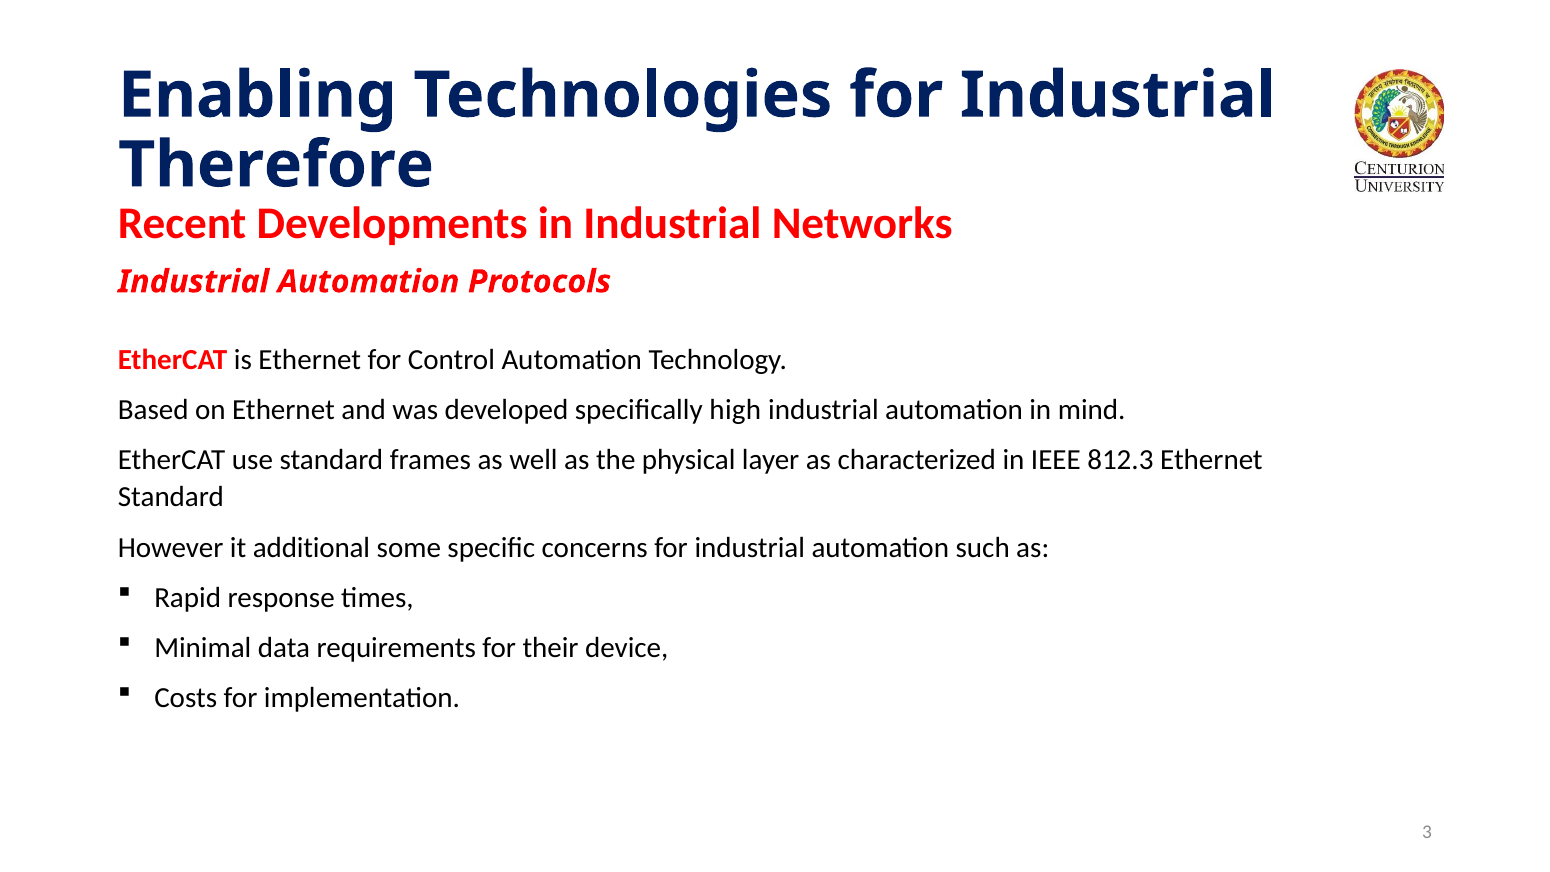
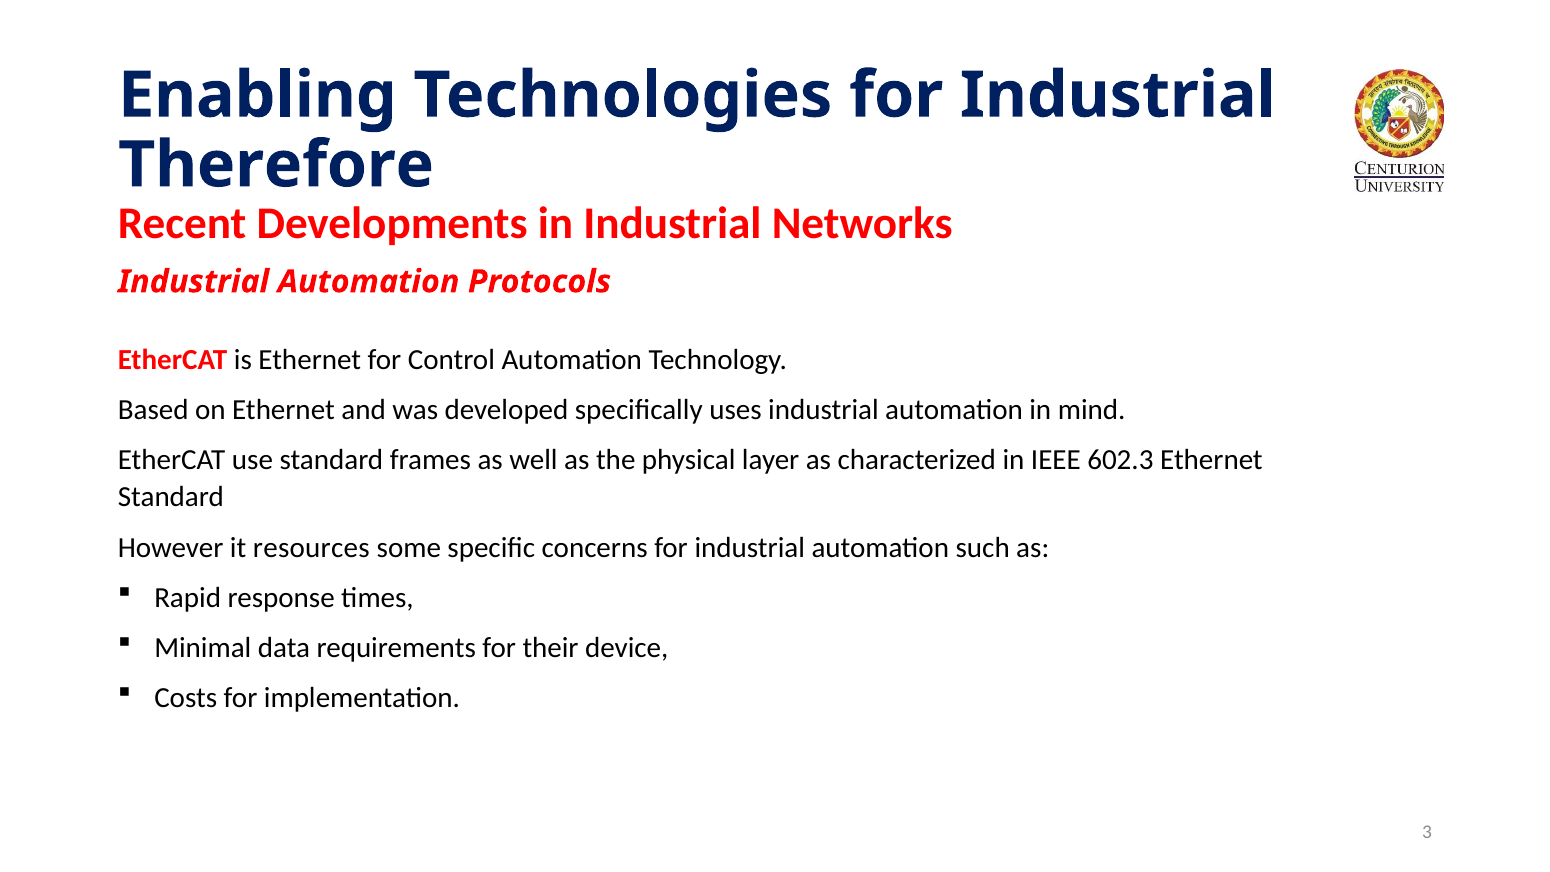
high: high -> uses
812.3: 812.3 -> 602.3
additional: additional -> resources
